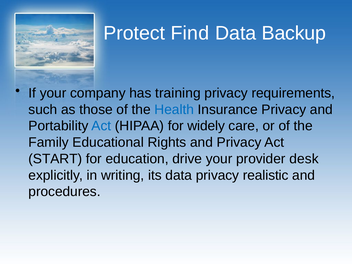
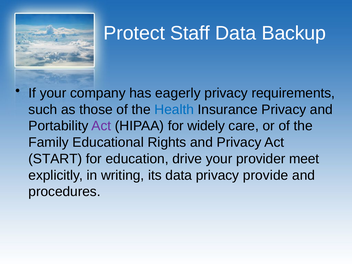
Find: Find -> Staff
training: training -> eagerly
Act at (101, 126) colour: blue -> purple
desk: desk -> meet
realistic: realistic -> provide
